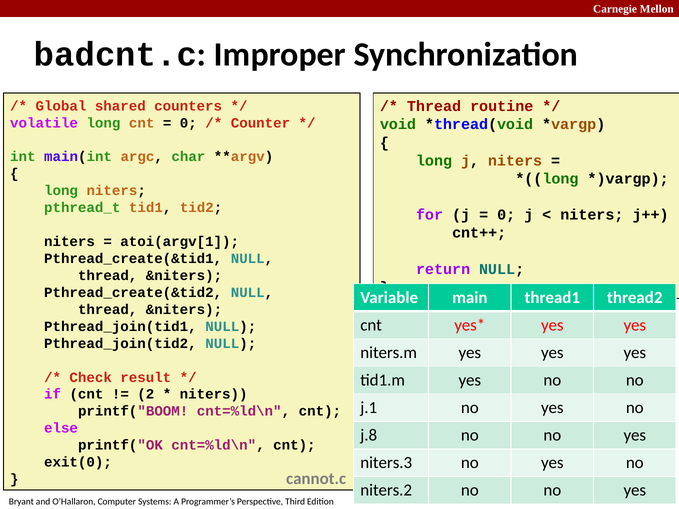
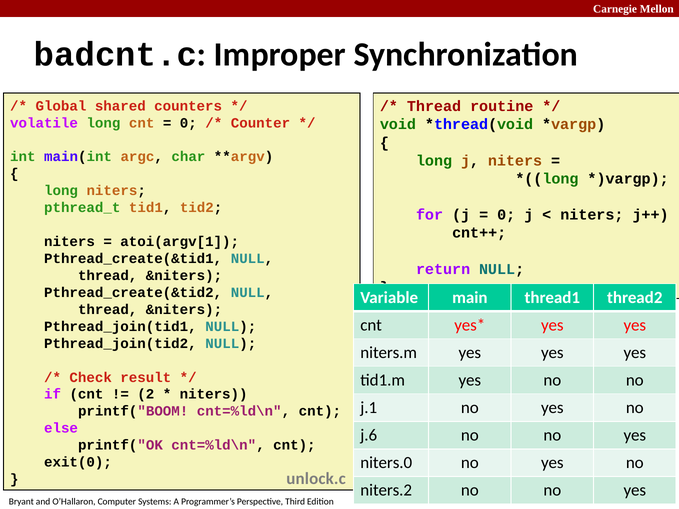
j.8: j.8 -> j.6
niters.3: niters.3 -> niters.0
cannot.c: cannot.c -> unlock.c
